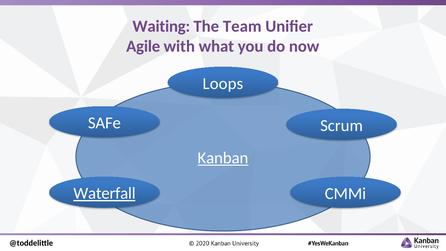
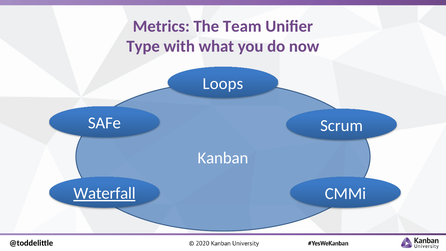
Waiting: Waiting -> Metrics
Agile: Agile -> Type
Kanban underline: present -> none
